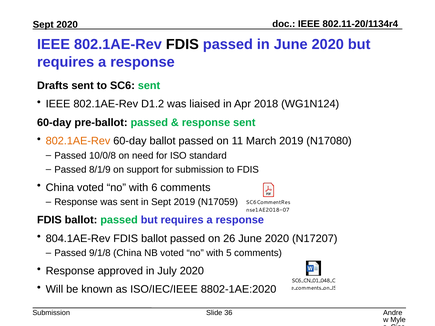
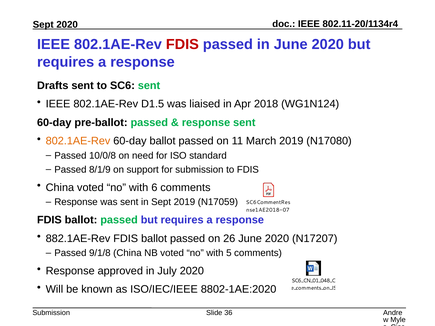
FDIS at (182, 45) colour: black -> red
D1.2: D1.2 -> D1.5
804.1AE-Rev: 804.1AE-Rev -> 882.1AE-Rev
